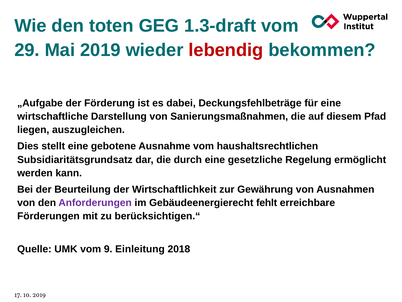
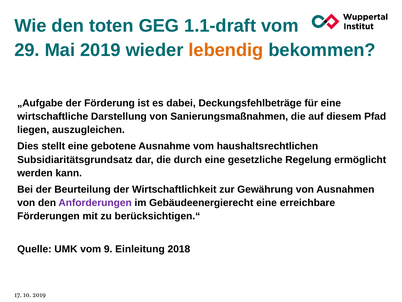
1.3-draft: 1.3-draft -> 1.1-draft
lebendig colour: red -> orange
Gebäudeenergierecht fehlt: fehlt -> eine
